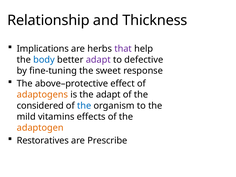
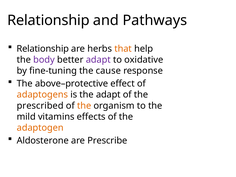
Thickness: Thickness -> Pathways
Implications at (43, 49): Implications -> Relationship
that colour: purple -> orange
body colour: blue -> purple
defective: defective -> oxidative
sweet: sweet -> cause
considered: considered -> prescribed
the at (84, 106) colour: blue -> orange
Restoratives: Restoratives -> Aldosterone
